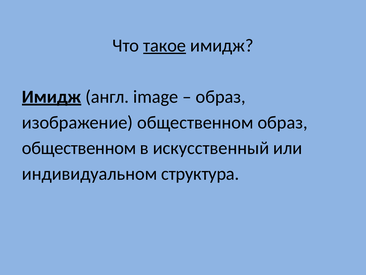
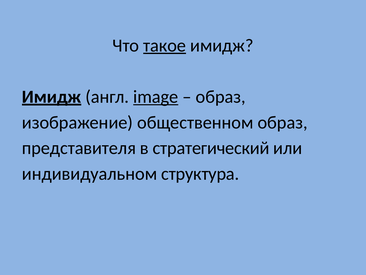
image underline: none -> present
общественном at (79, 148): общественном -> представителя
искусственный: искусственный -> стратегический
